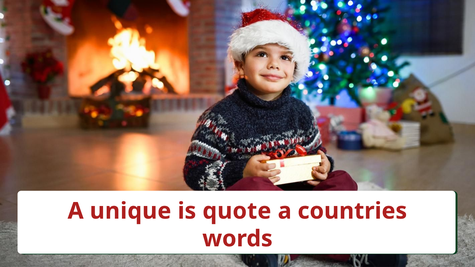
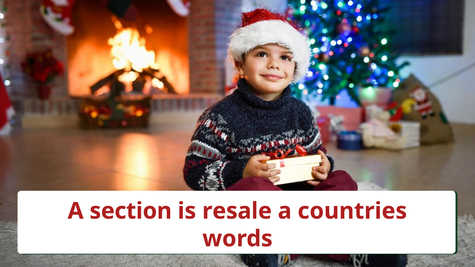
unique: unique -> section
quote: quote -> resale
